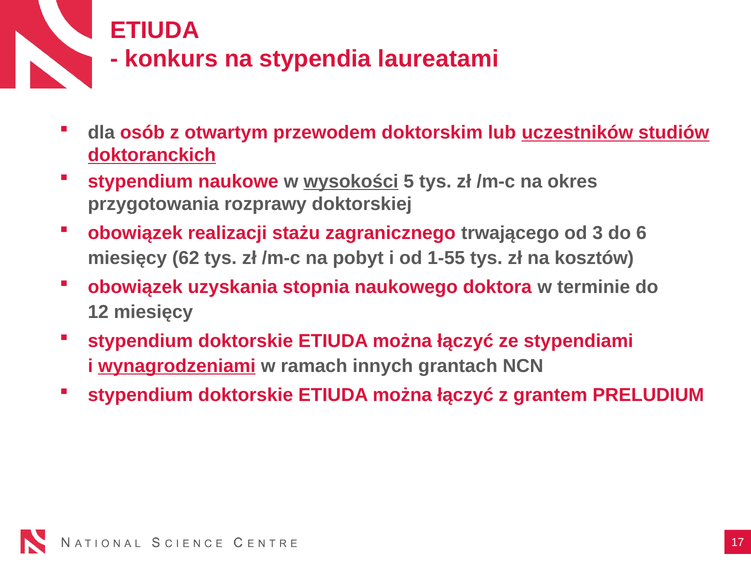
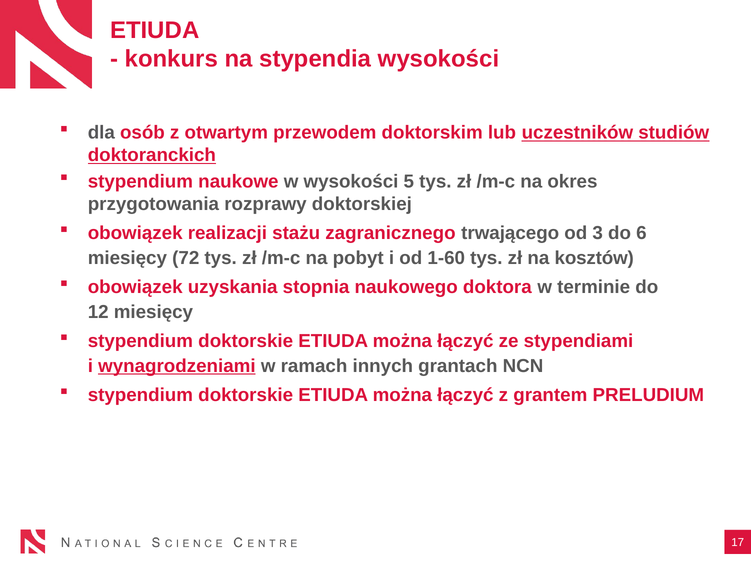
stypendia laureatami: laureatami -> wysokości
wysokości at (351, 181) underline: present -> none
62: 62 -> 72
1-55: 1-55 -> 1-60
